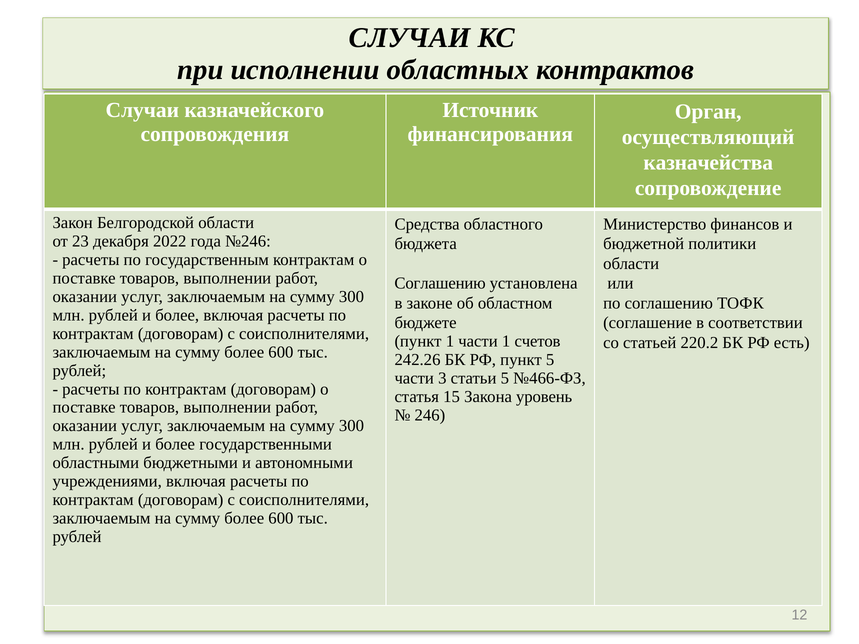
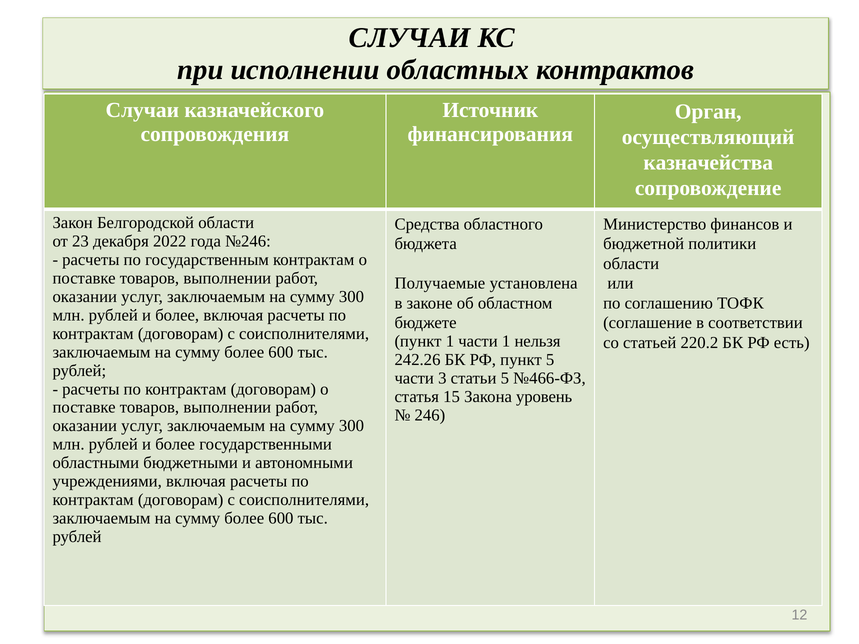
Соглашению at (440, 284): Соглашению -> Получаемые
счетов: счетов -> нельзя
